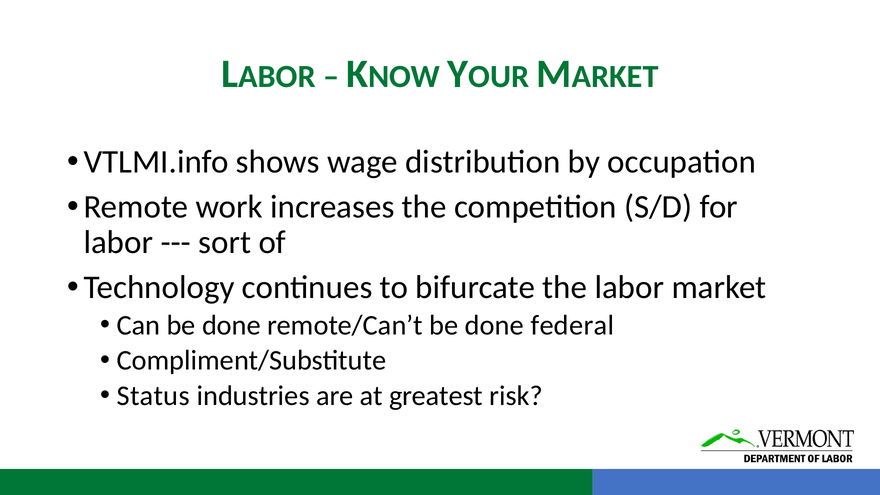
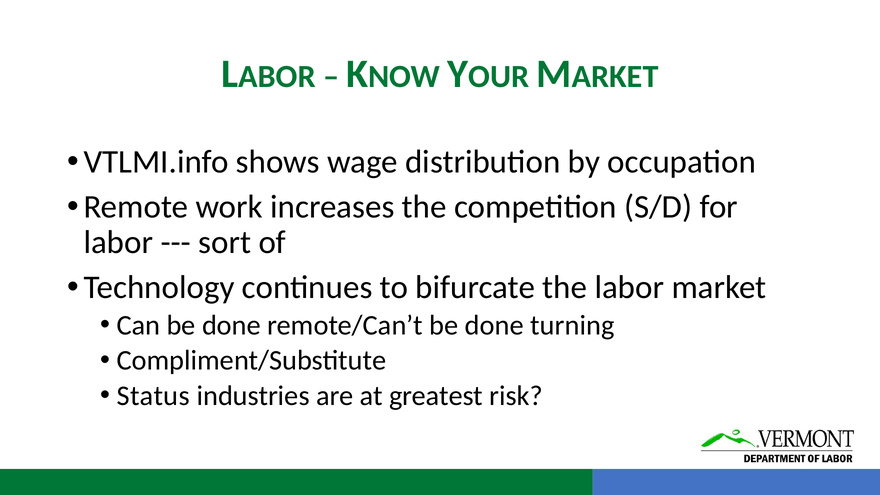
federal: federal -> turning
